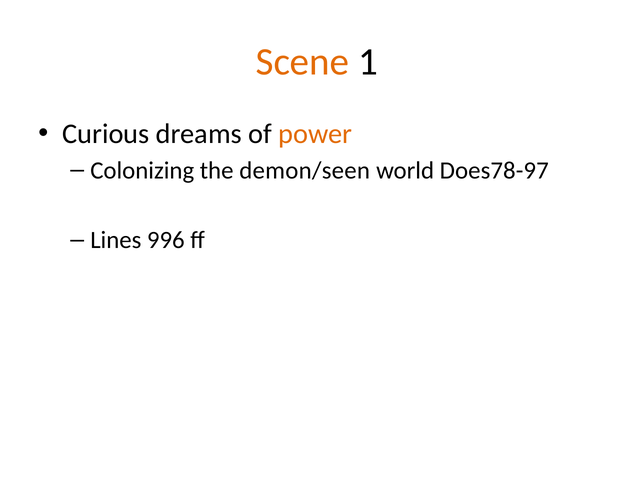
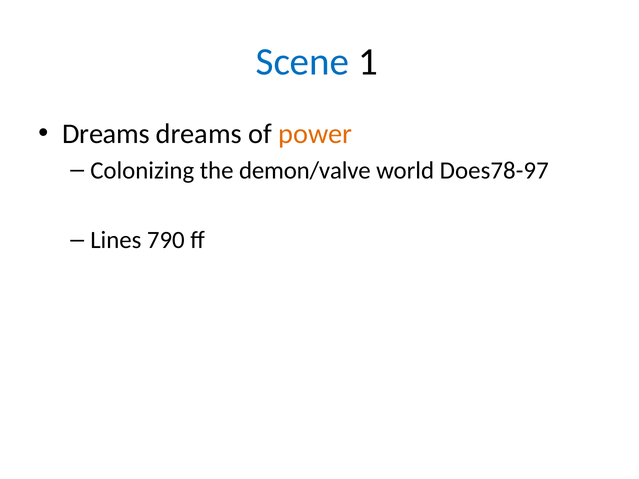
Scene colour: orange -> blue
Curious at (106, 134): Curious -> Dreams
demon/seen: demon/seen -> demon/valve
996: 996 -> 790
